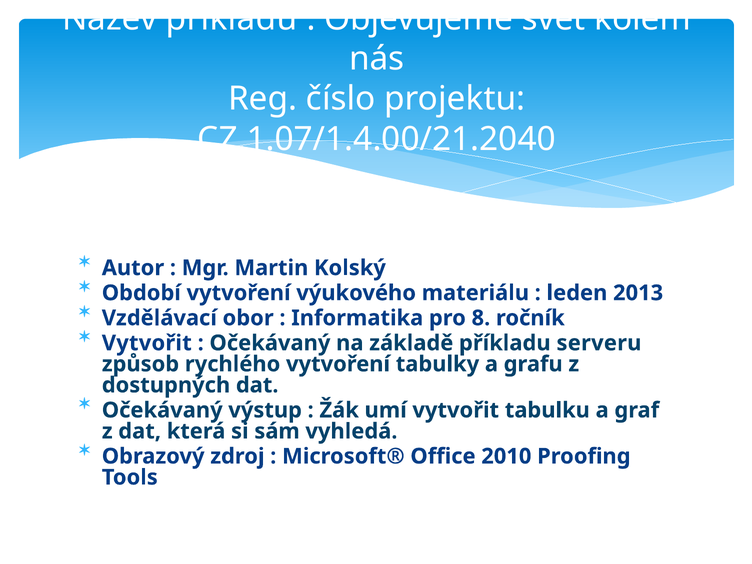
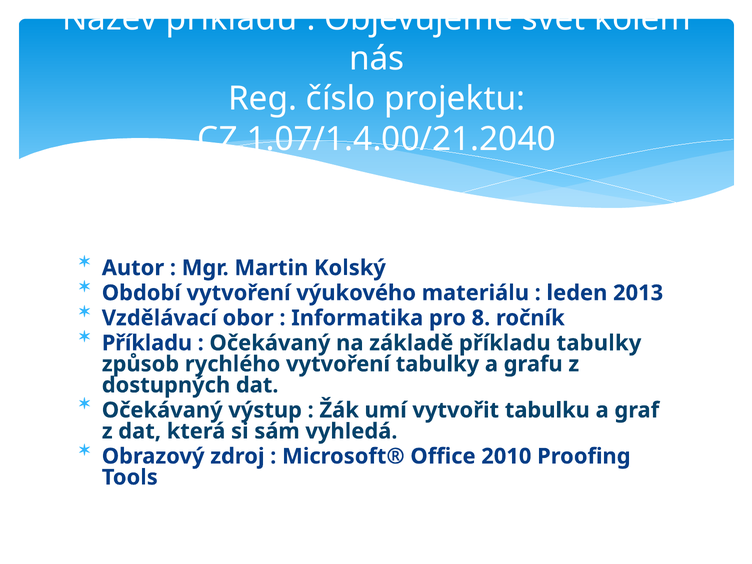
Vytvořit at (147, 343): Vytvořit -> Příkladu
příkladu serveru: serveru -> tabulky
